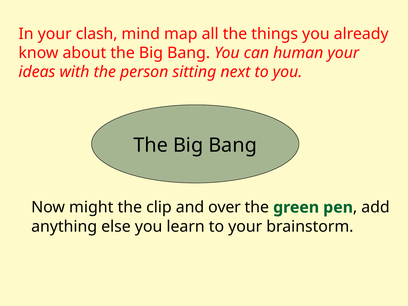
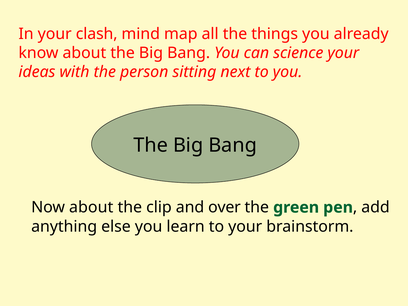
human: human -> science
Now might: might -> about
